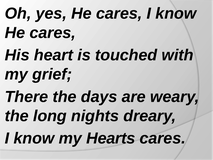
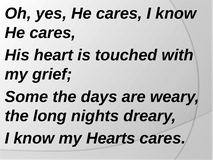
There: There -> Some
